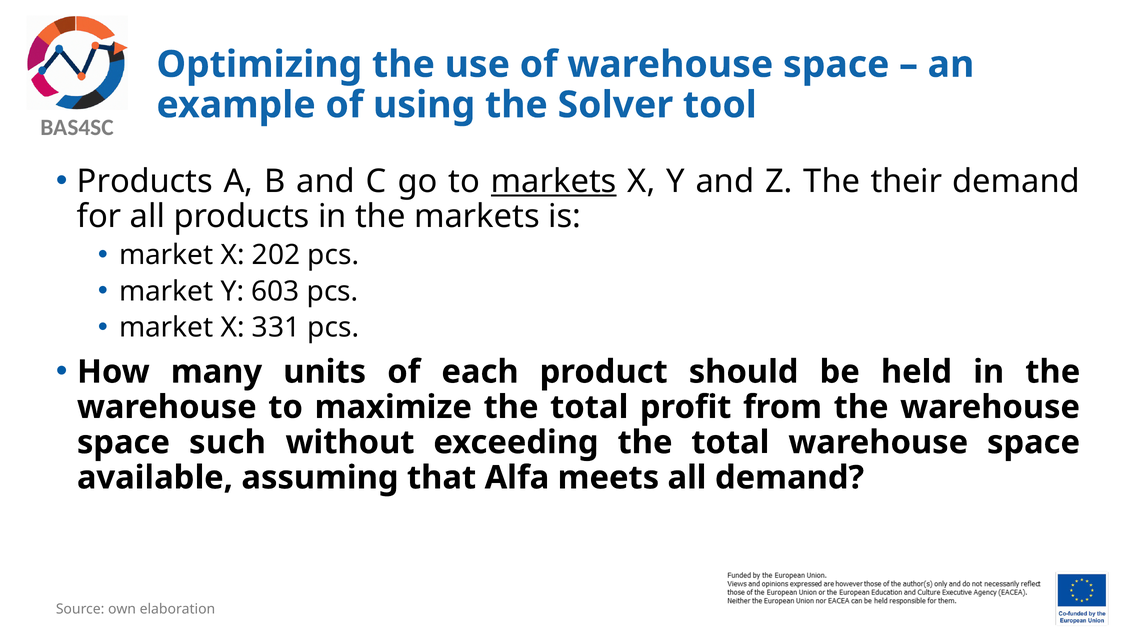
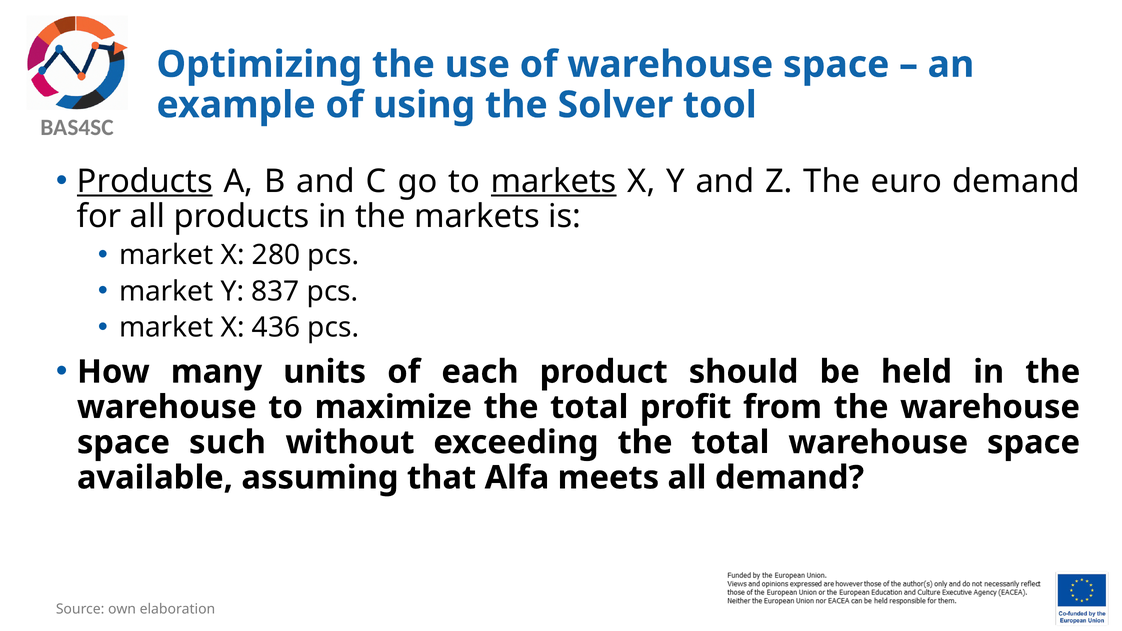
Products at (145, 181) underline: none -> present
their: their -> euro
202: 202 -> 280
603: 603 -> 837
331: 331 -> 436
